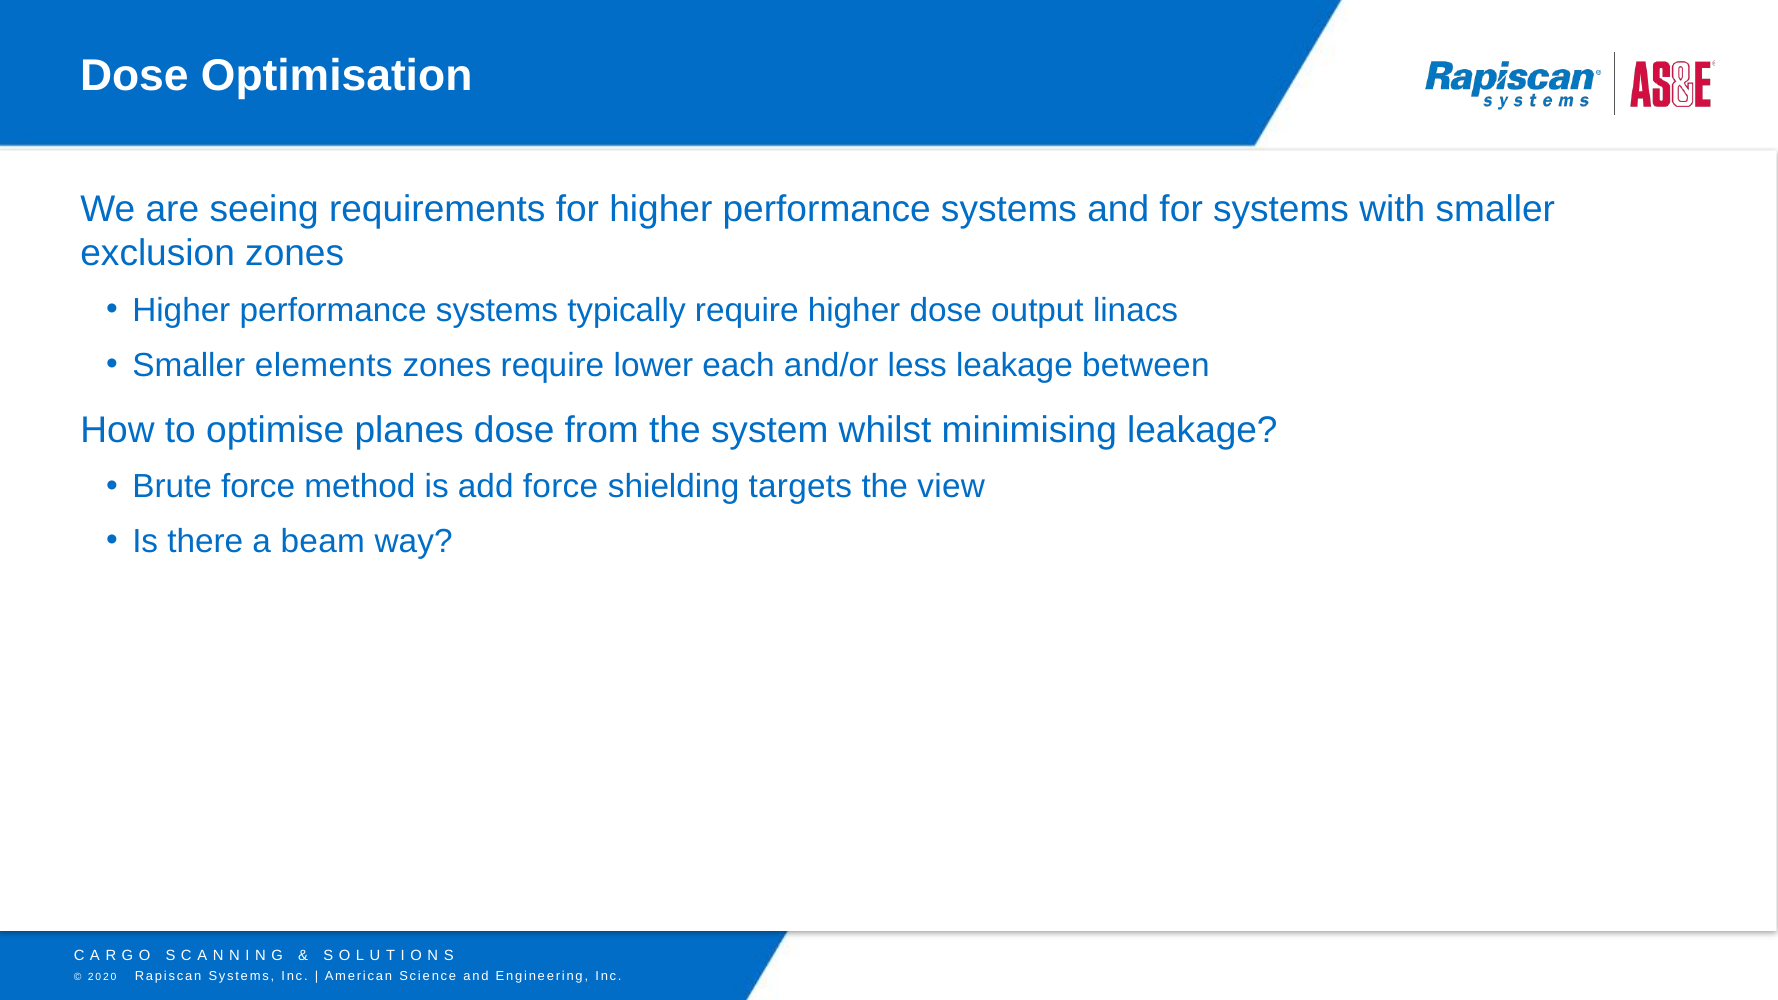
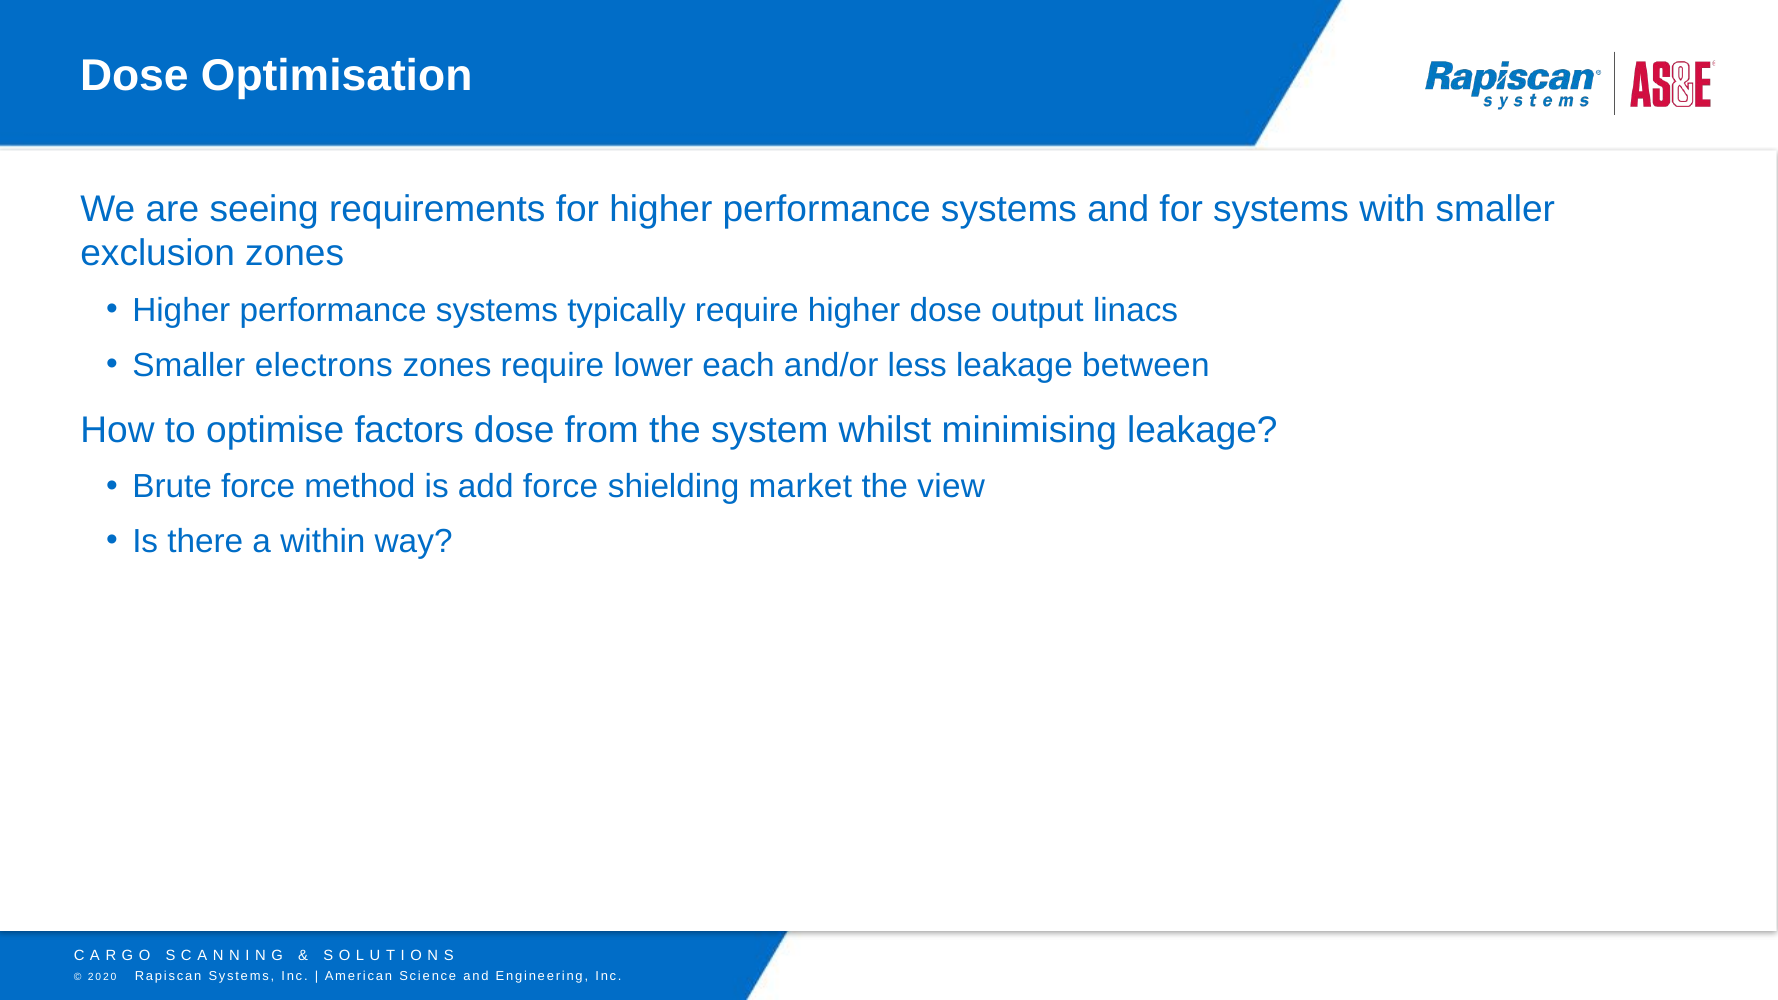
elements: elements -> electrons
planes: planes -> factors
targets: targets -> market
beam: beam -> within
